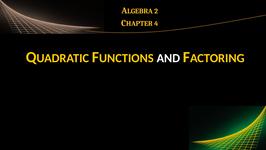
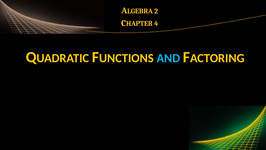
AND colour: white -> light blue
